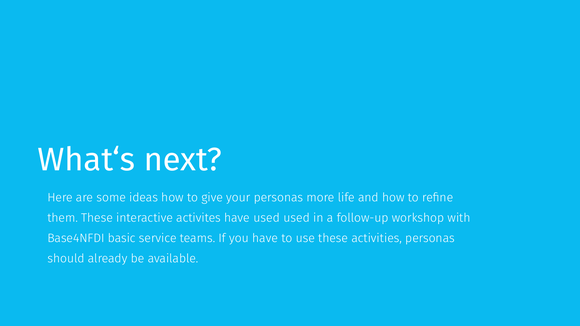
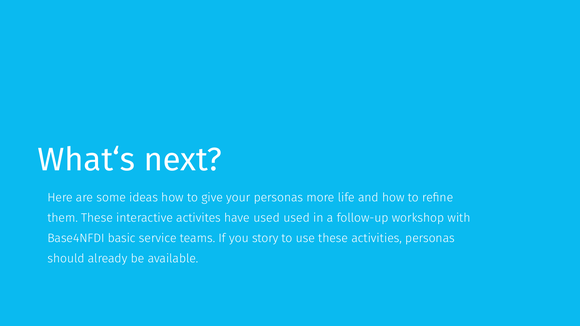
you have: have -> story
